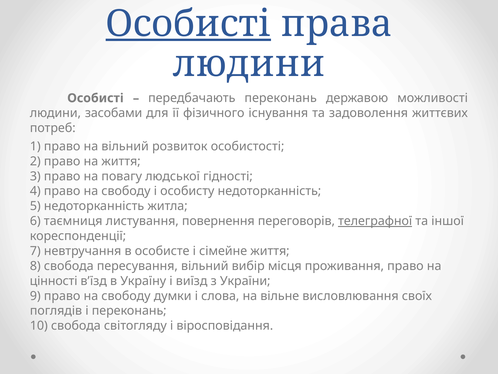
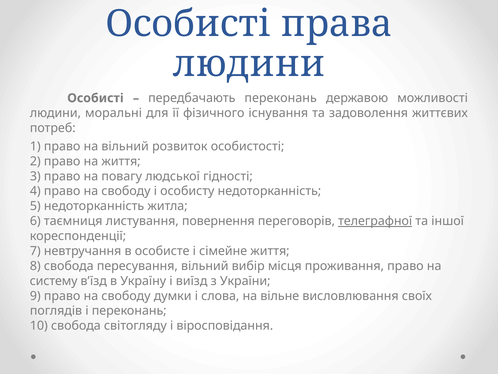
Особисті at (188, 24) underline: present -> none
засобами: засобами -> моральні
цінності: цінності -> систему
